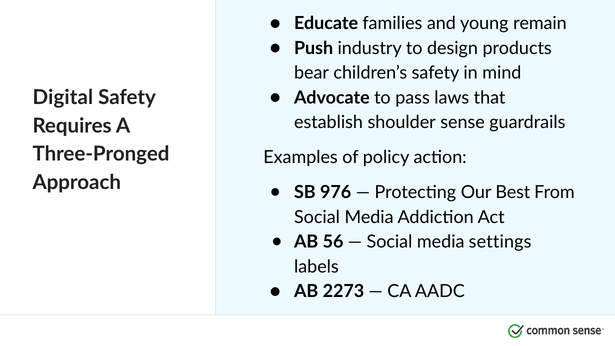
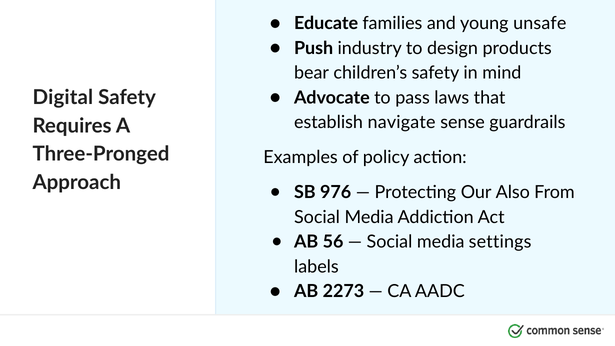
remain: remain -> unsafe
shoulder: shoulder -> navigate
Best: Best -> Also
